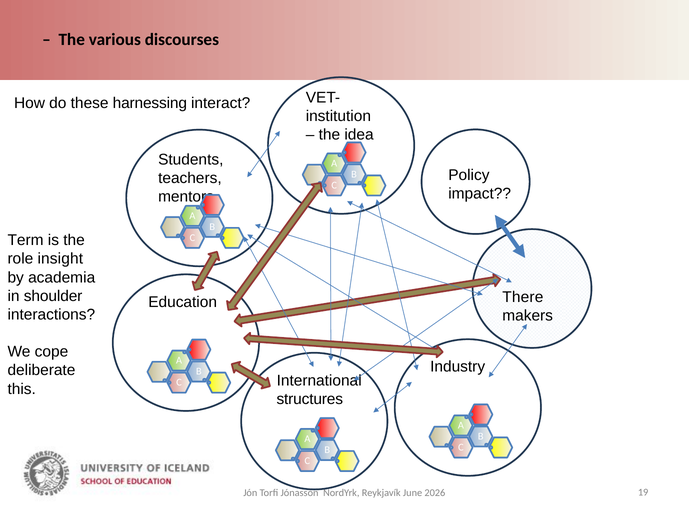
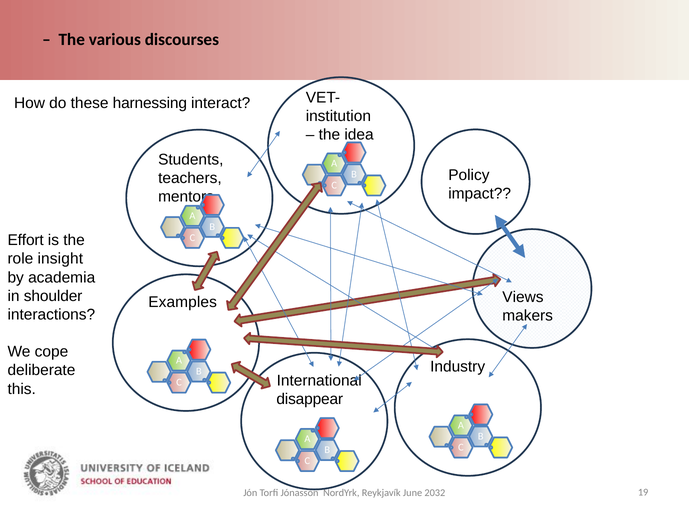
Term: Term -> Effort
There: There -> Views
Education: Education -> Examples
structures: structures -> disappear
2026: 2026 -> 2032
